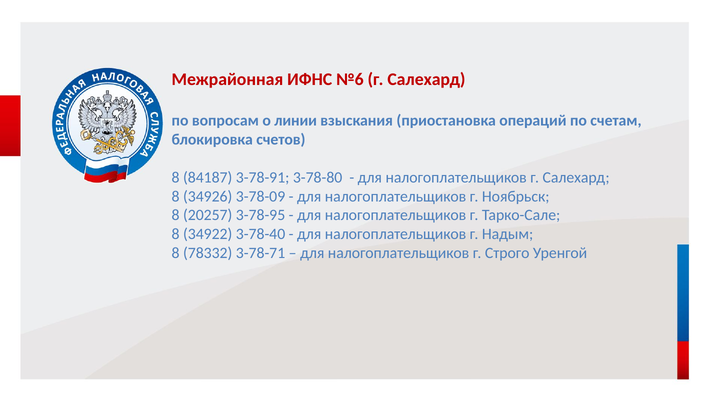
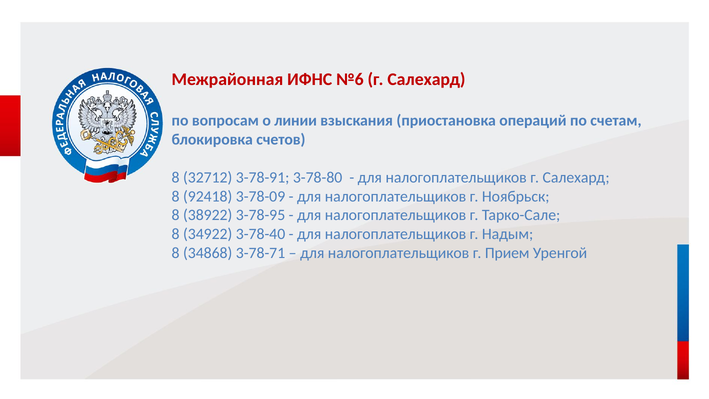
84187: 84187 -> 32712
34926: 34926 -> 92418
20257: 20257 -> 38922
78332: 78332 -> 34868
Строго: Строго -> Прием
